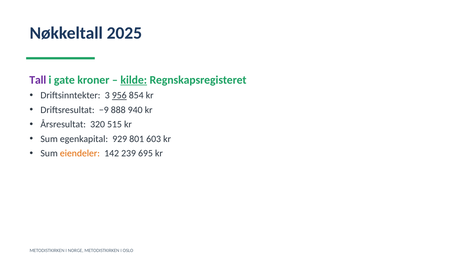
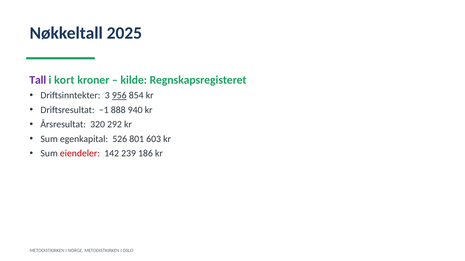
gate: gate -> kort
kilde underline: present -> none
−9: −9 -> −1
515: 515 -> 292
929: 929 -> 526
eiendeler colour: orange -> red
695: 695 -> 186
